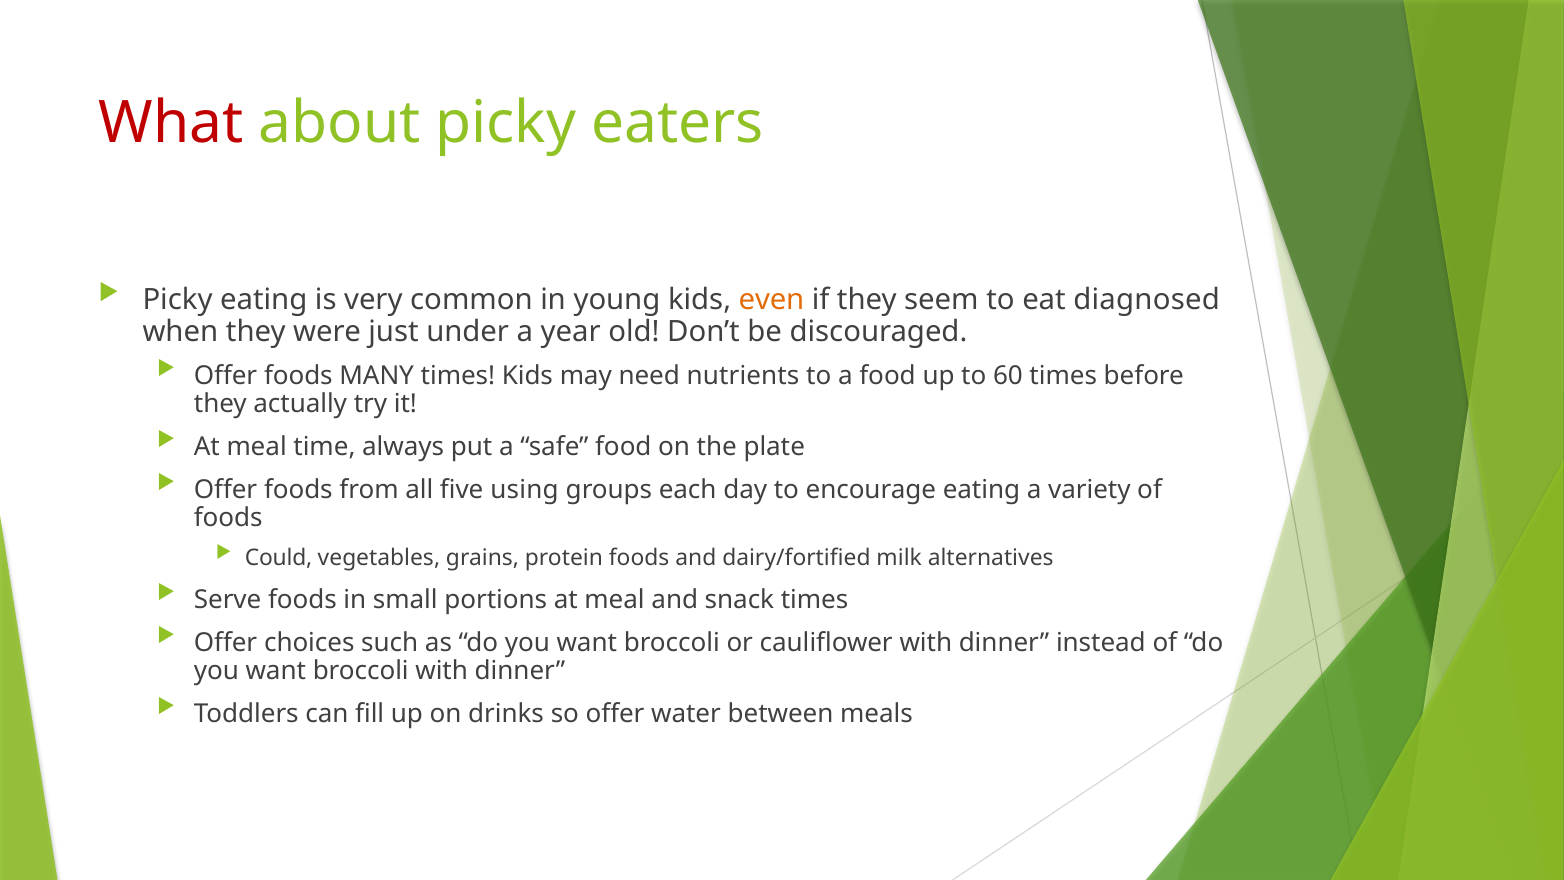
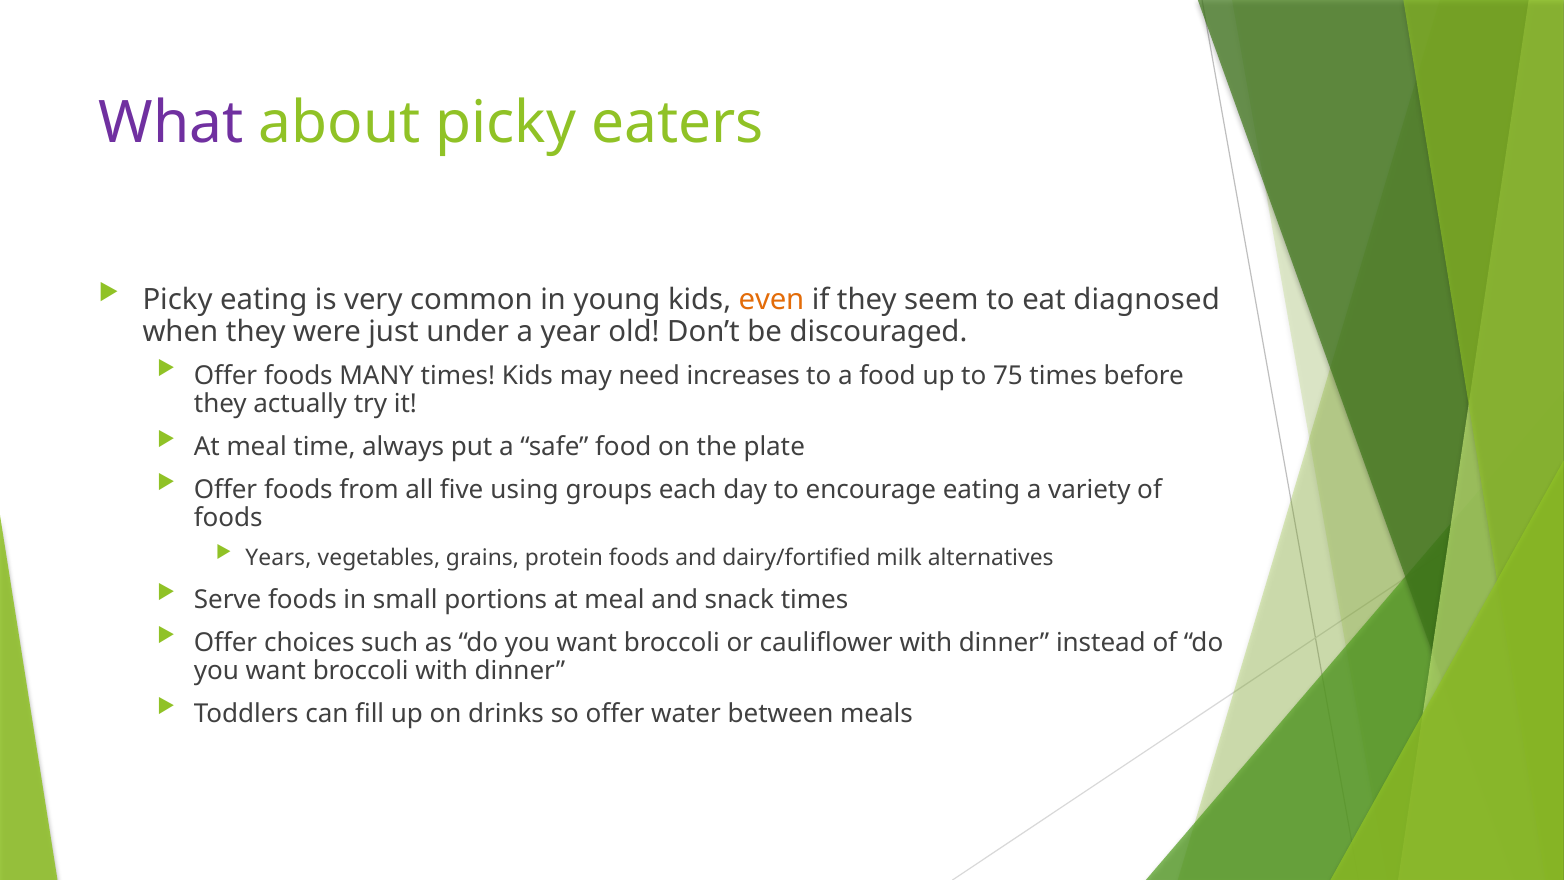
What colour: red -> purple
nutrients: nutrients -> increases
60: 60 -> 75
Could: Could -> Years
